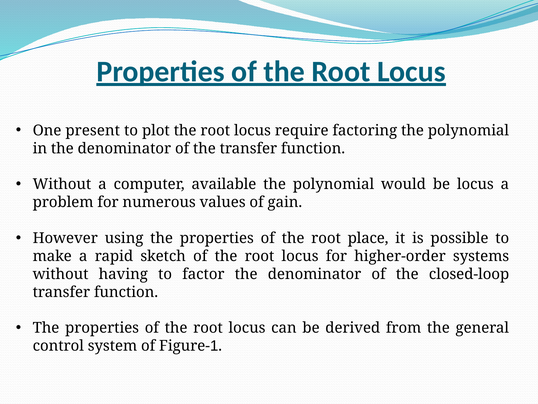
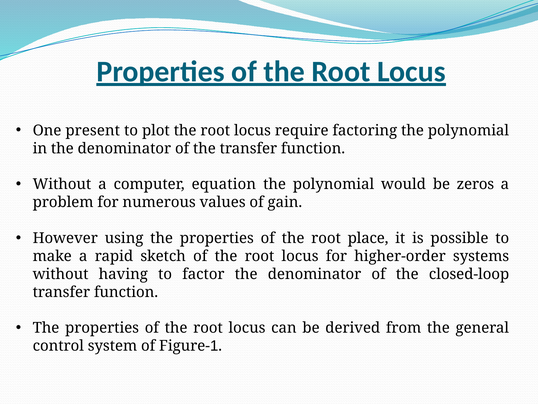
available: available -> equation
be locus: locus -> zeros
